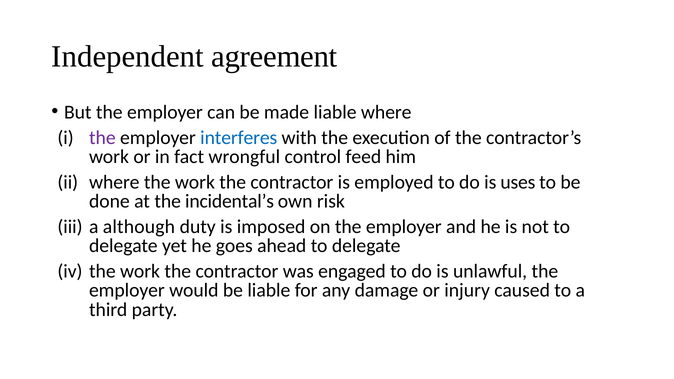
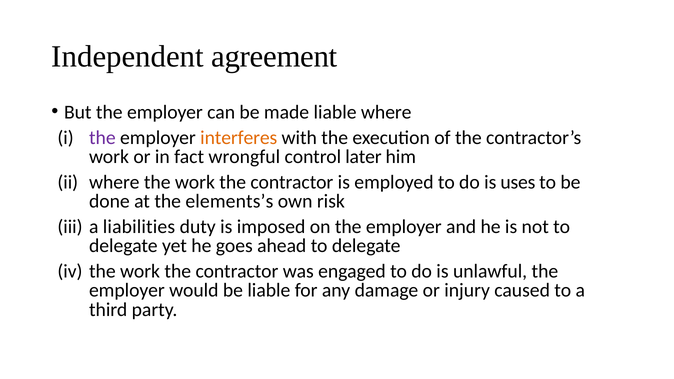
interferes colour: blue -> orange
feed: feed -> later
incidental’s: incidental’s -> elements’s
although: although -> liabilities
